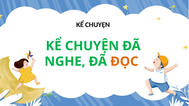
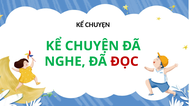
ĐỌC colour: orange -> red
